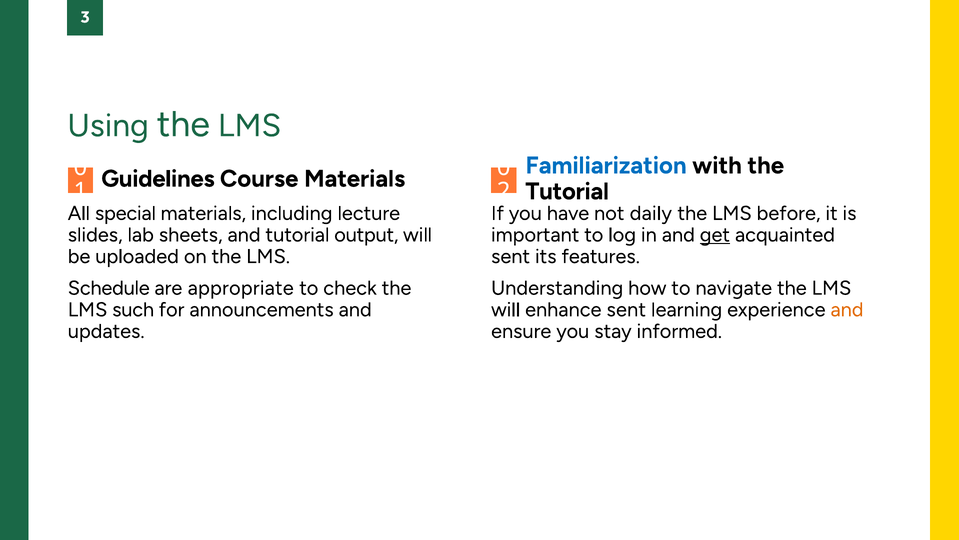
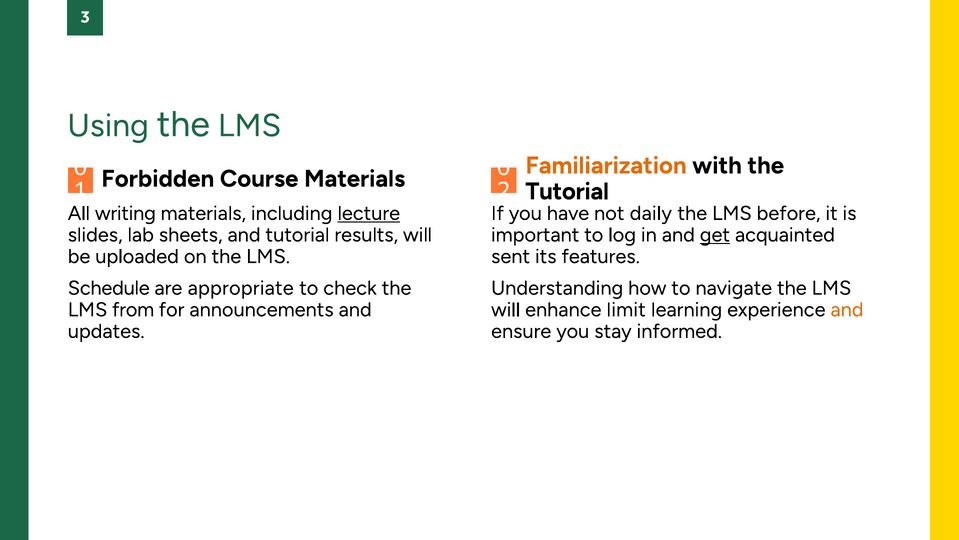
Familiarization colour: blue -> orange
Guidelines: Guidelines -> Forbidden
special: special -> writing
lecture underline: none -> present
output: output -> results
such: such -> from
enhance sent: sent -> limit
